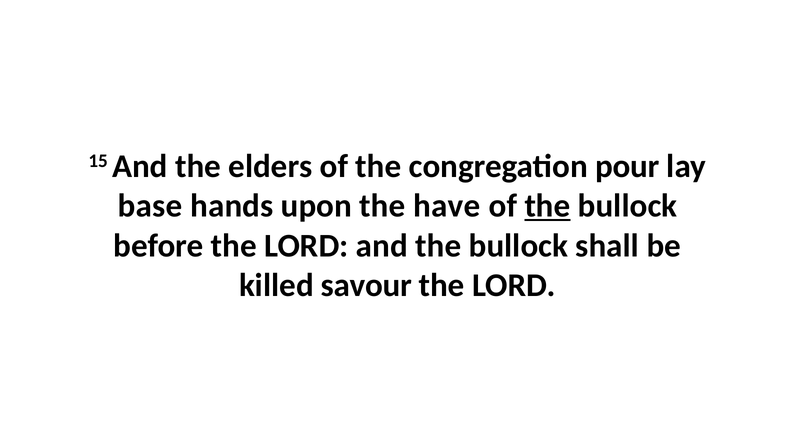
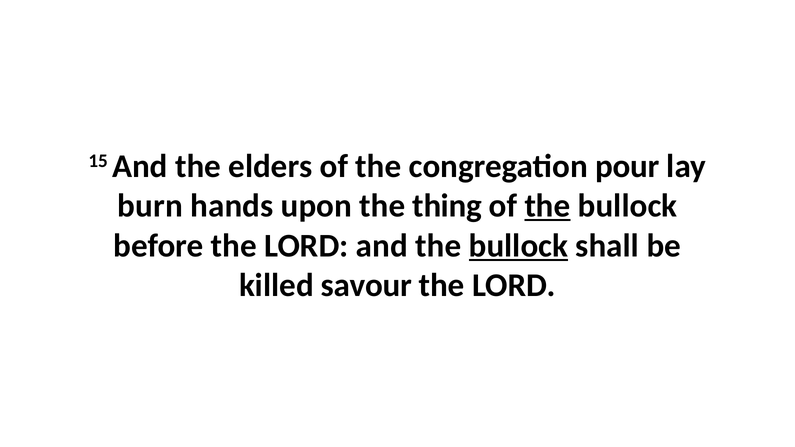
base: base -> burn
have: have -> thing
bullock at (518, 246) underline: none -> present
